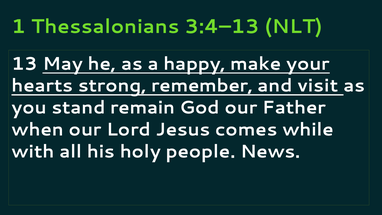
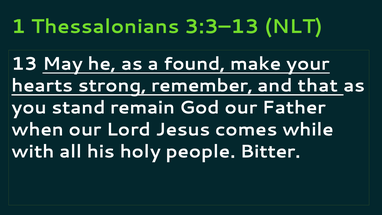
3:4–13: 3:4–13 -> 3:3–13
happy: happy -> found
visit: visit -> that
News: News -> Bitter
